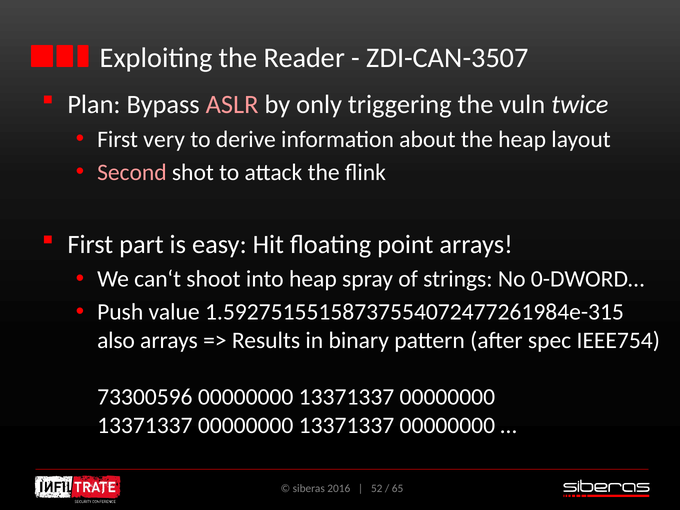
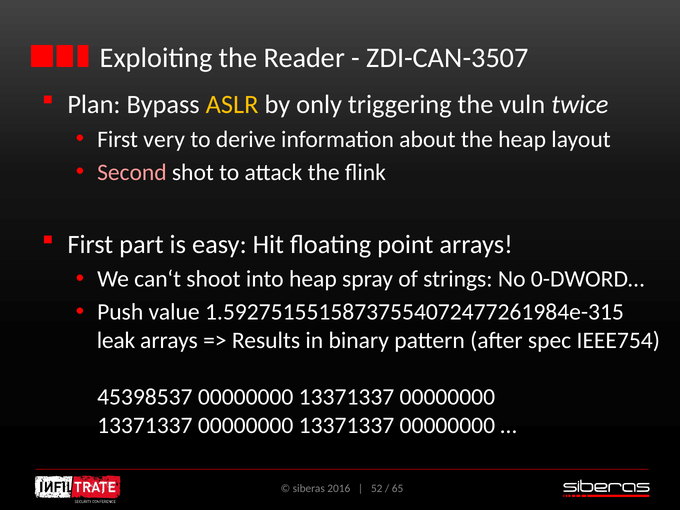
ASLR colour: pink -> yellow
also: also -> leak
73300596: 73300596 -> 45398537
